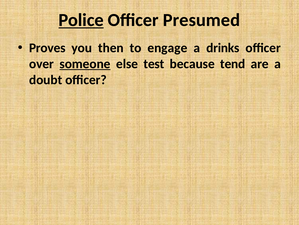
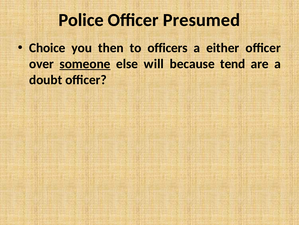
Police underline: present -> none
Proves: Proves -> Choice
engage: engage -> officers
drinks: drinks -> either
test: test -> will
